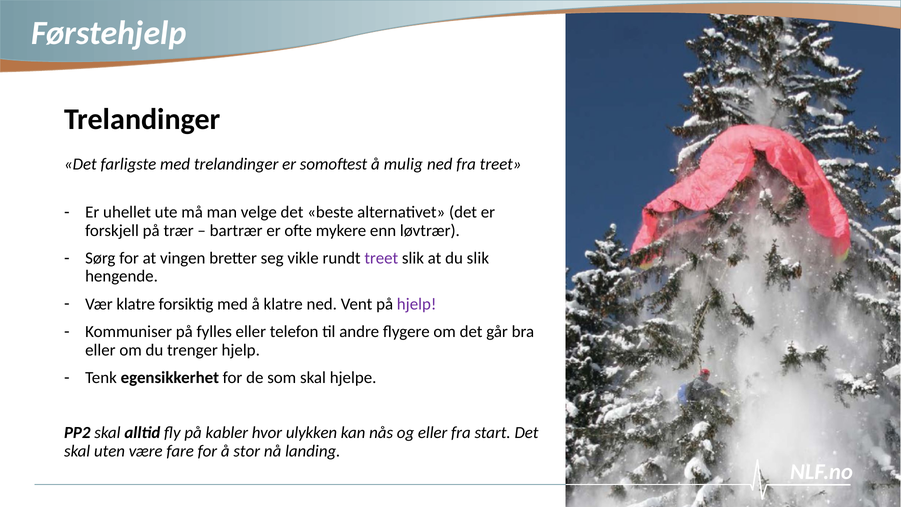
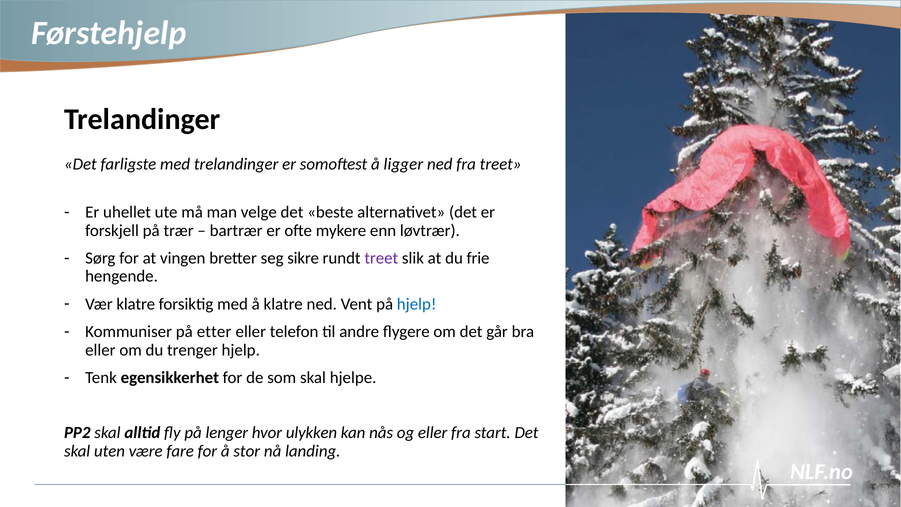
mulig: mulig -> ligger
vikle: vikle -> sikre
du slik: slik -> frie
hjelp at (417, 304) colour: purple -> blue
fylles: fylles -> etter
kabler: kabler -> lenger
